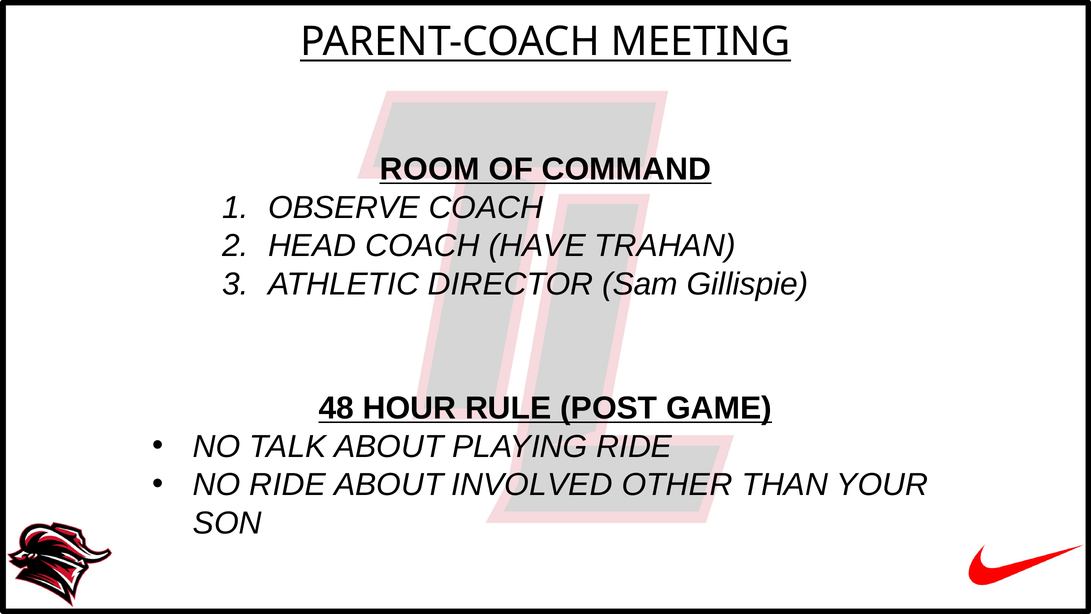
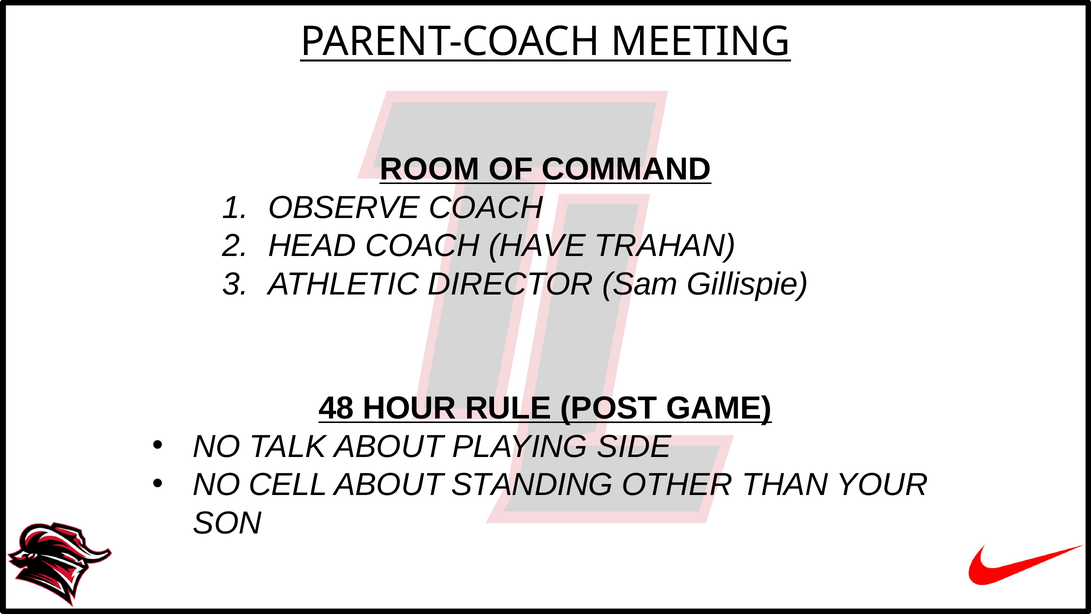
PLAYING RIDE: RIDE -> SIDE
NO RIDE: RIDE -> CELL
INVOLVED: INVOLVED -> STANDING
